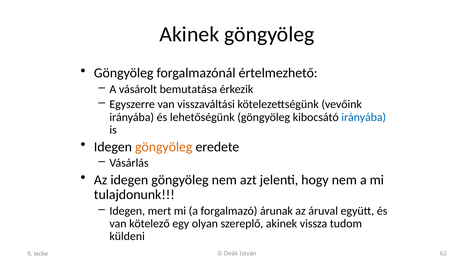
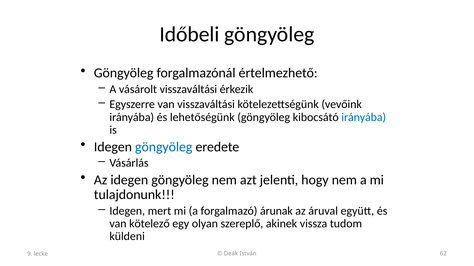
Akinek at (189, 34): Akinek -> Időbeli
vásárolt bemutatása: bemutatása -> visszaváltási
göngyöleg at (164, 147) colour: orange -> blue
